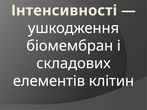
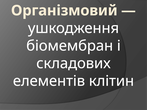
Інтенсивності: Інтенсивності -> Організмовий
